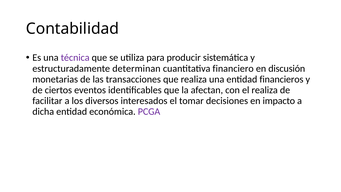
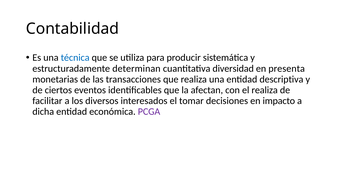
técnica colour: purple -> blue
financiero: financiero -> diversidad
discusión: discusión -> presenta
financieros: financieros -> descriptiva
